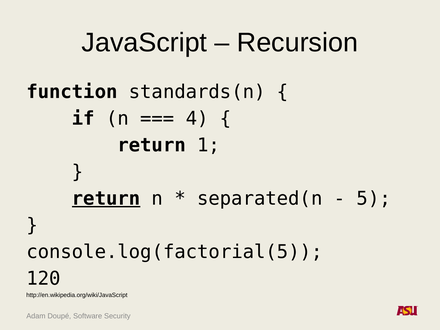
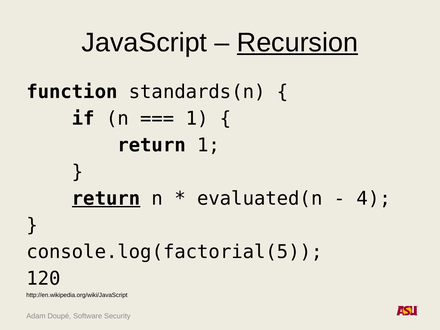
Recursion underline: none -> present
4 at (197, 119): 4 -> 1
separated(n: separated(n -> evaluated(n
5: 5 -> 4
